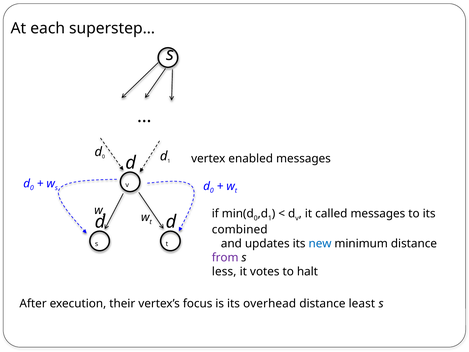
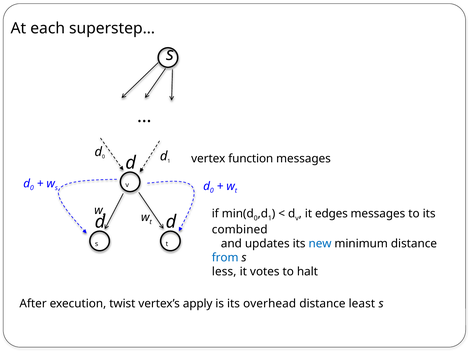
enabled: enabled -> function
called: called -> edges
from colour: purple -> blue
their: their -> twist
focus: focus -> apply
